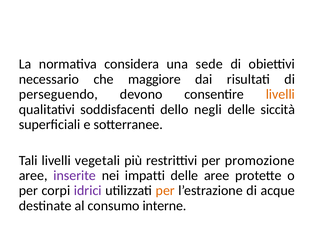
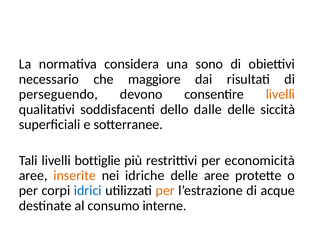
sede: sede -> sono
negli: negli -> dalle
vegetali: vegetali -> bottiglie
promozione: promozione -> economicità
inserite colour: purple -> orange
impatti: impatti -> idriche
idrici colour: purple -> blue
